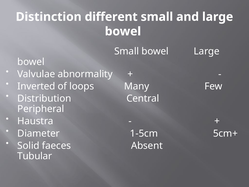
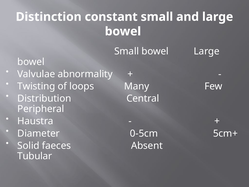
different: different -> constant
Inverted: Inverted -> Twisting
1-5cm: 1-5cm -> 0-5cm
